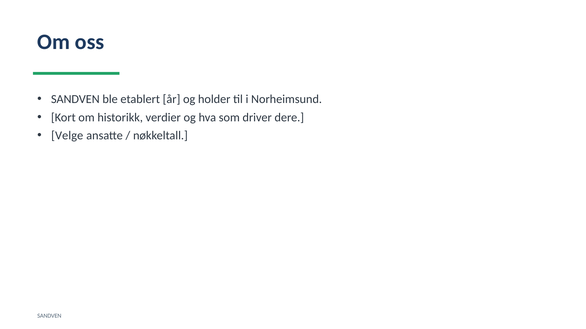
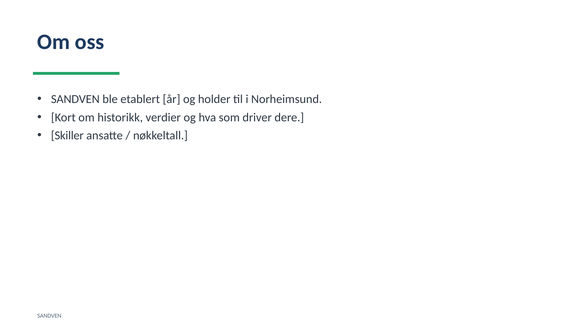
Velge: Velge -> Skiller
